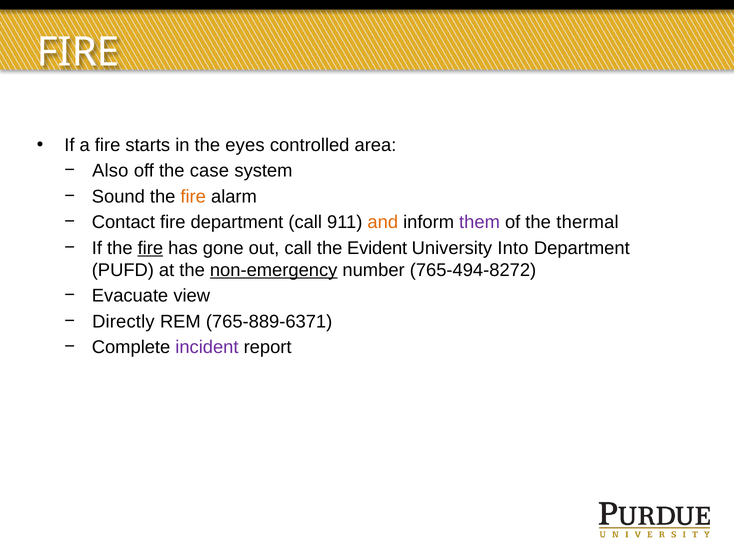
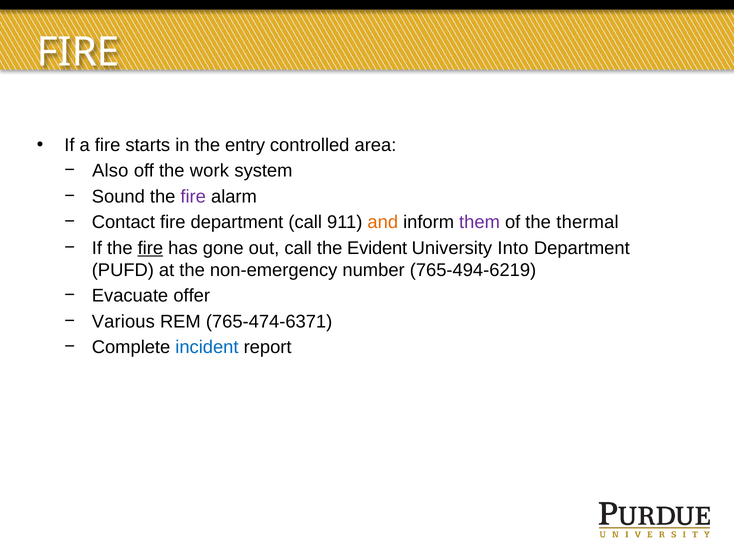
eyes: eyes -> entry
case: case -> work
fire at (193, 196) colour: orange -> purple
non-emergency underline: present -> none
765-494-8272: 765-494-8272 -> 765-494-6219
view: view -> offer
Directly: Directly -> Various
765-889-6371: 765-889-6371 -> 765-474-6371
incident colour: purple -> blue
